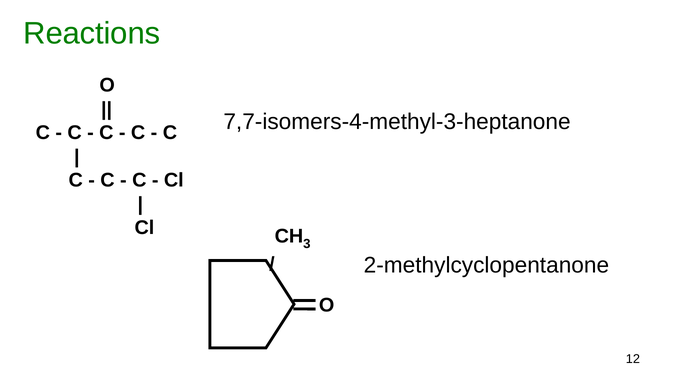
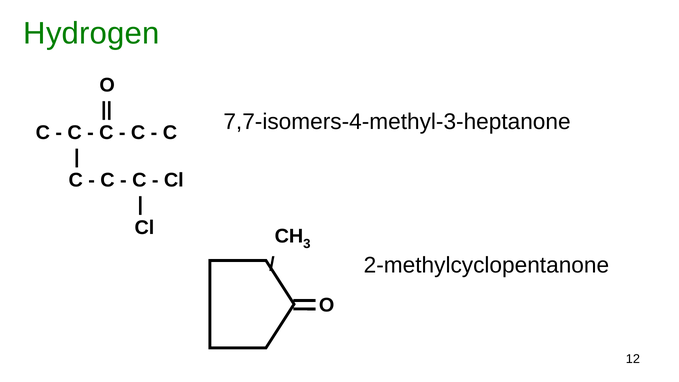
Reactions: Reactions -> Hydrogen
